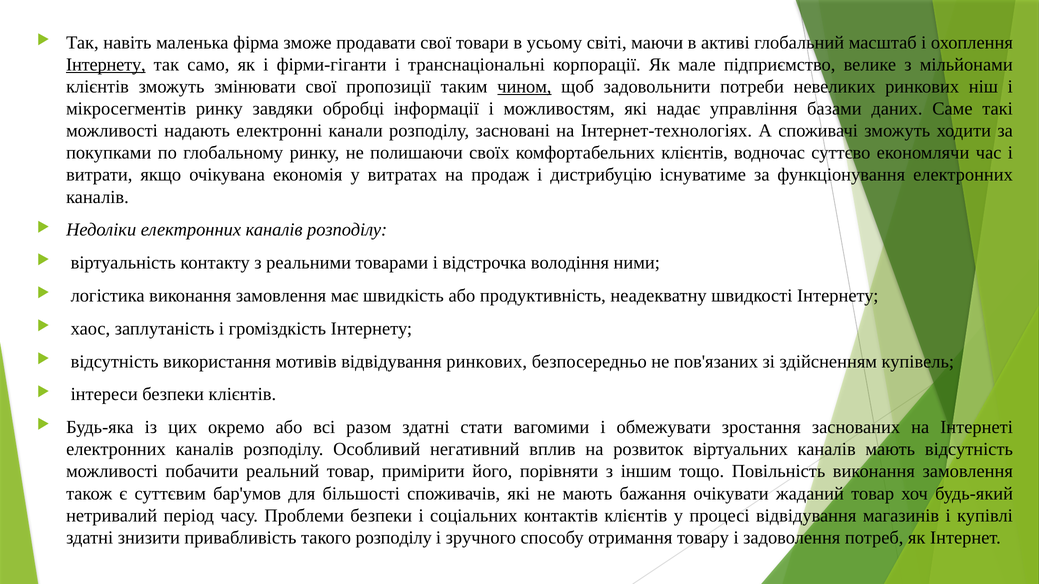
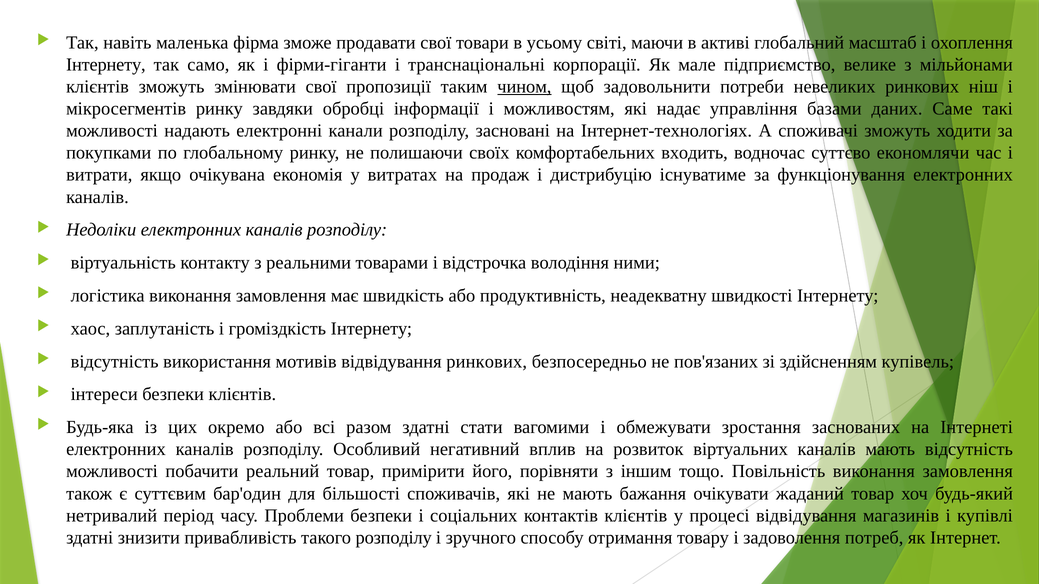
Інтернету at (106, 65) underline: present -> none
комфортабельних клієнтів: клієнтів -> входить
бар'умов: бар'умов -> бар'один
